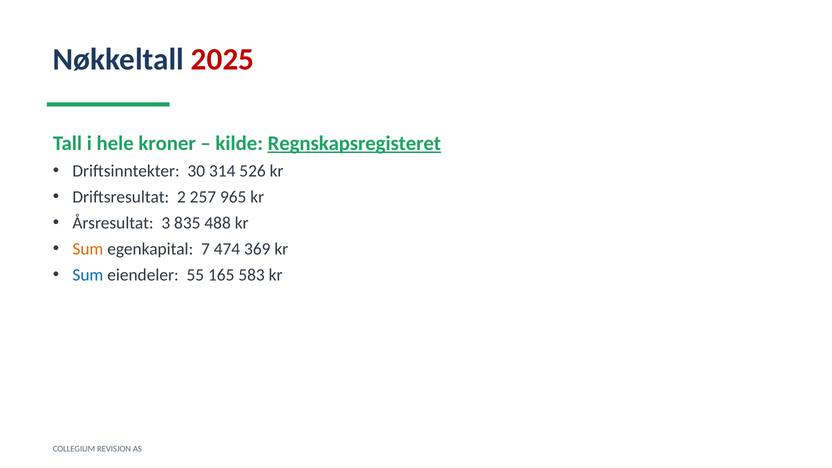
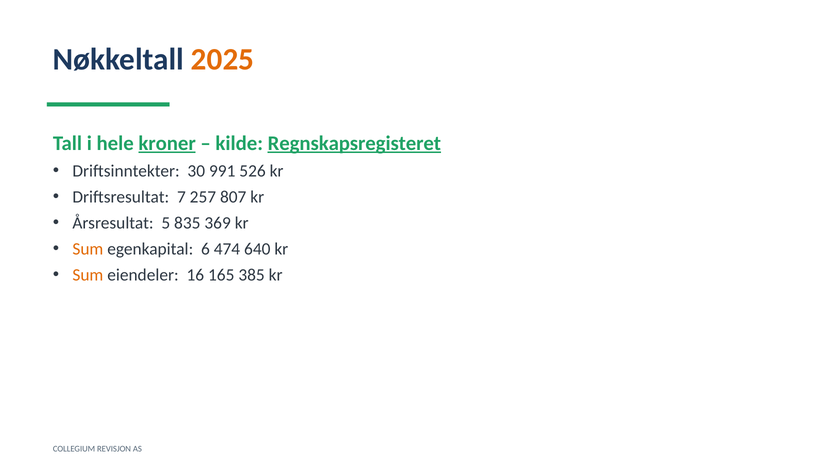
2025 colour: red -> orange
kroner underline: none -> present
314: 314 -> 991
2: 2 -> 7
965: 965 -> 807
3: 3 -> 5
488: 488 -> 369
7: 7 -> 6
369: 369 -> 640
Sum at (88, 275) colour: blue -> orange
55: 55 -> 16
583: 583 -> 385
